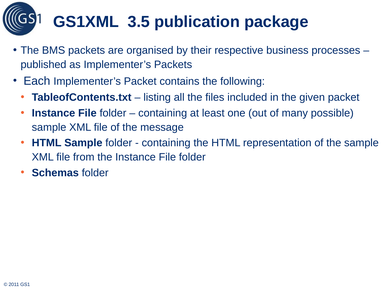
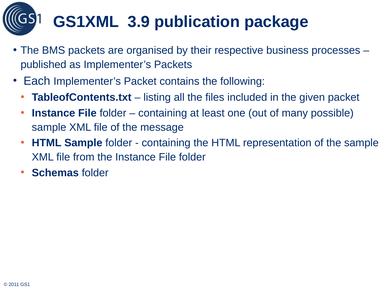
3.5: 3.5 -> 3.9
